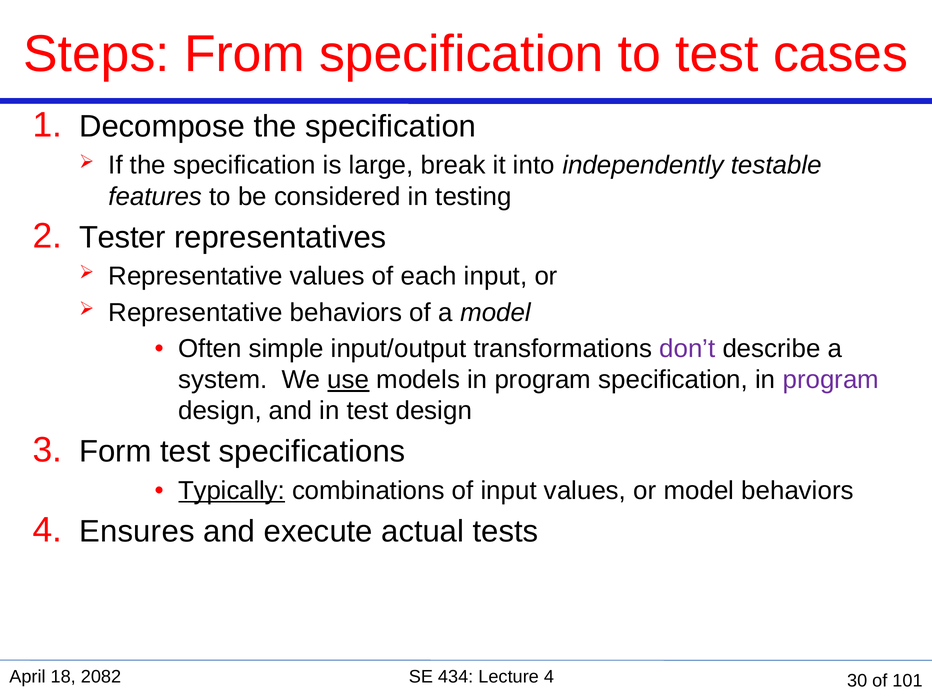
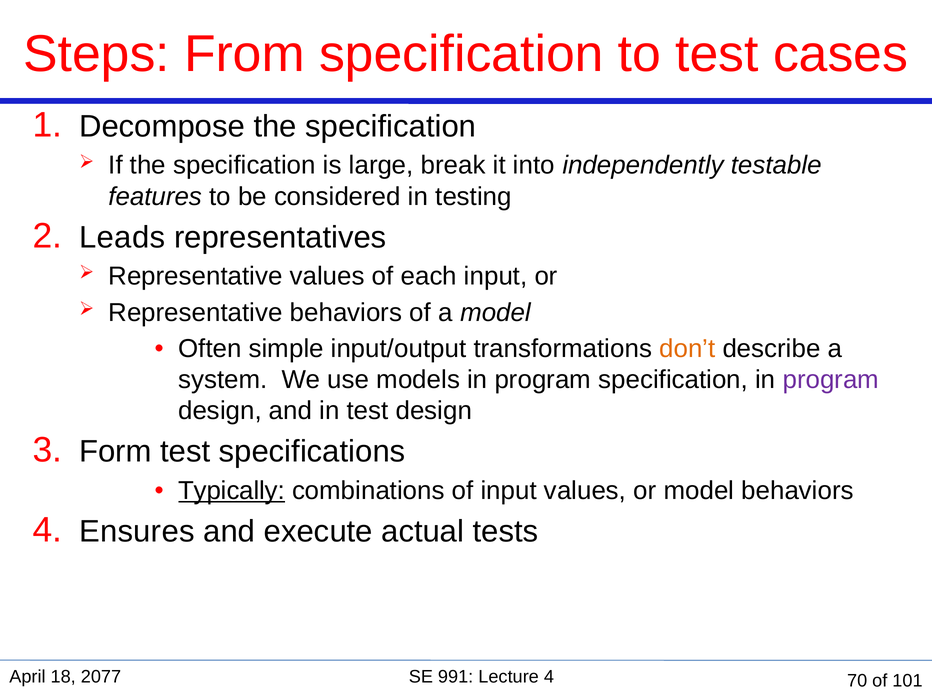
Tester: Tester -> Leads
don’t colour: purple -> orange
use underline: present -> none
2082: 2082 -> 2077
434: 434 -> 991
30: 30 -> 70
